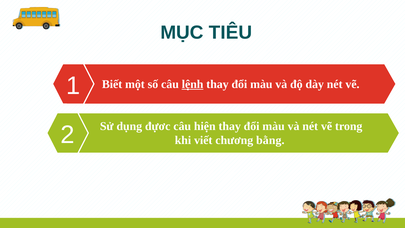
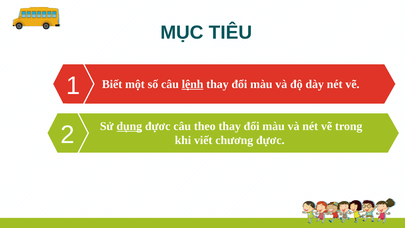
dụng underline: none -> present
hiện: hiện -> theo
chương bằng: bằng -> đựơc
